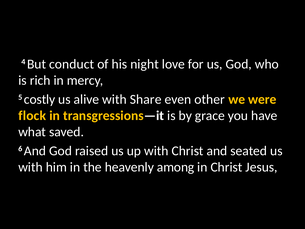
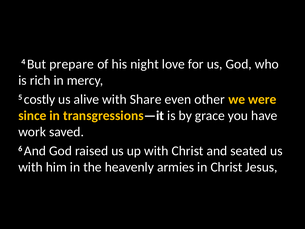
conduct: conduct -> prepare
flock: flock -> since
what: what -> work
among: among -> armies
